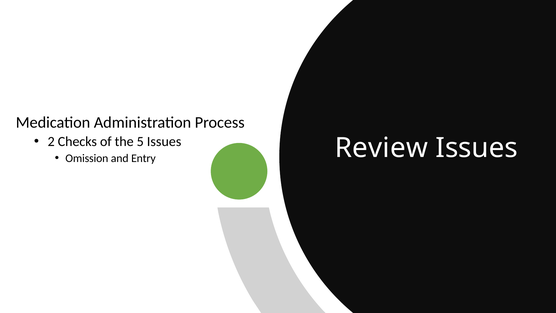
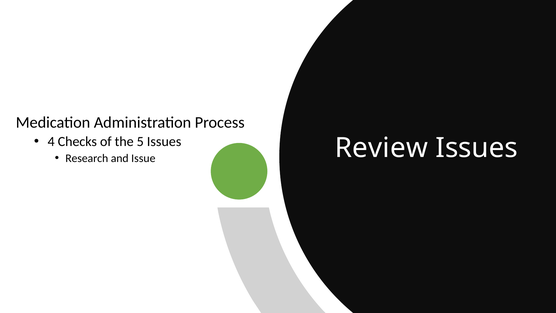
2: 2 -> 4
Omission: Omission -> Research
Entry: Entry -> Issue
